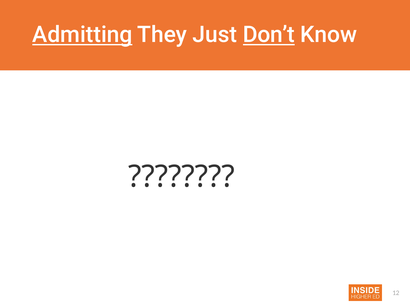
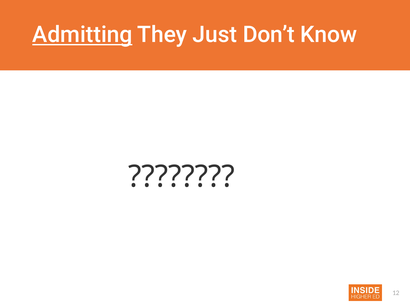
Don’t underline: present -> none
